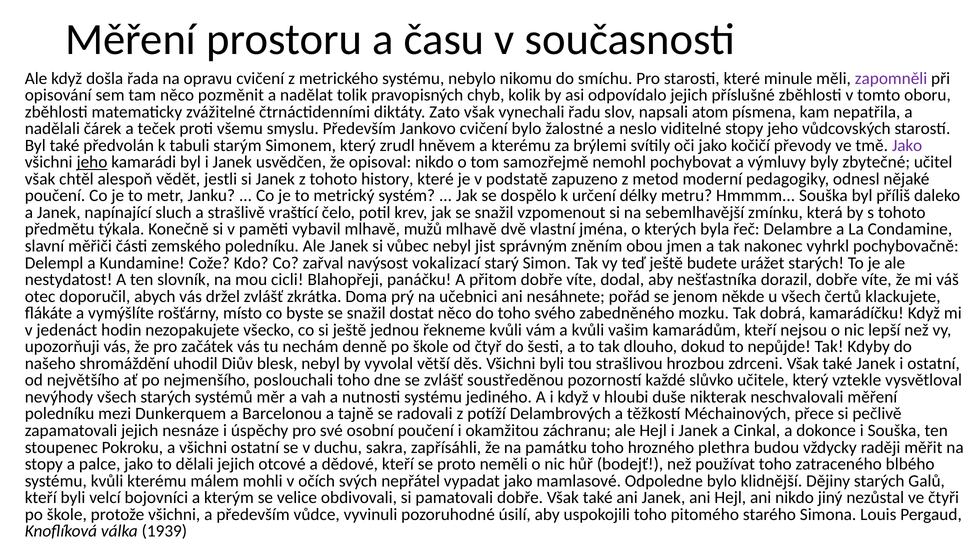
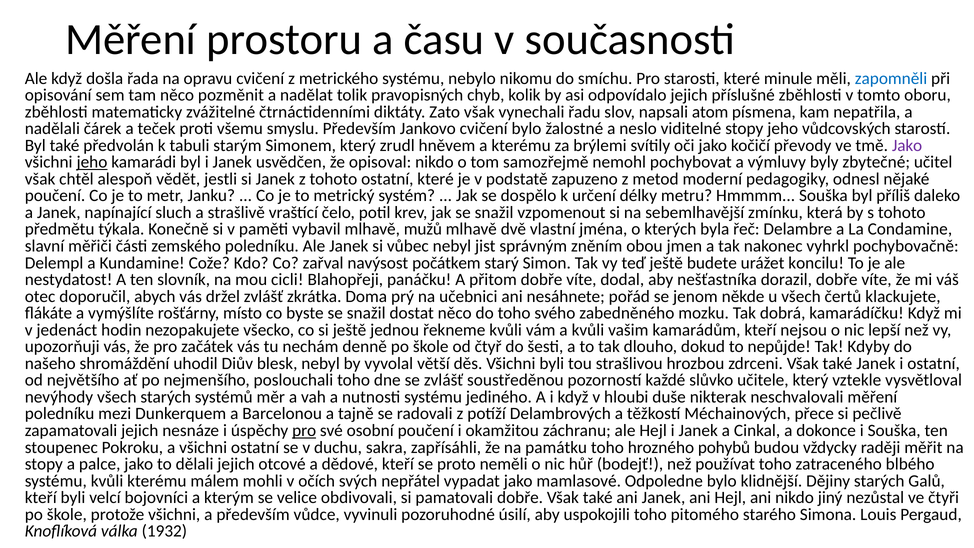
zapomněli colour: purple -> blue
tohoto history: history -> ostatní
vokalizací: vokalizací -> počátkem
urážet starých: starých -> koncilu
pro at (304, 430) underline: none -> present
plethra: plethra -> pohybů
1939: 1939 -> 1932
